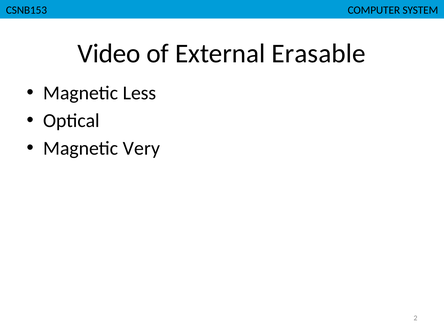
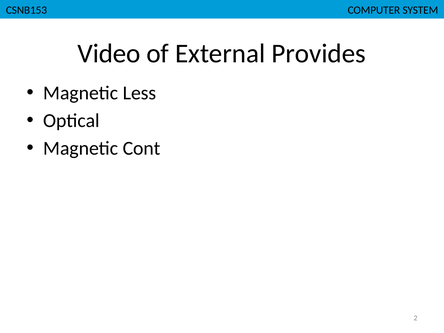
Erasable: Erasable -> Provides
Very: Very -> Cont
